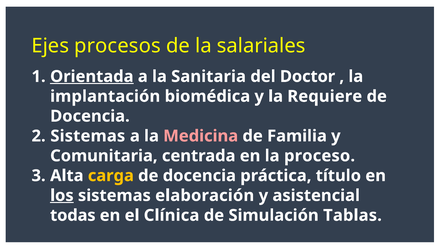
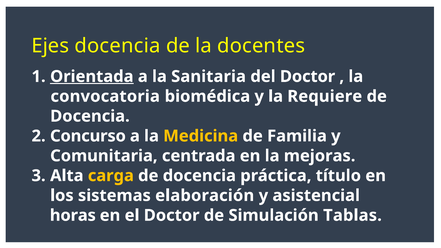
Ejes procesos: procesos -> docencia
salariales: salariales -> docentes
implantación: implantación -> convocatoria
Sistemas at (88, 136): Sistemas -> Concurso
Medicina colour: pink -> yellow
proceso: proceso -> mejoras
los underline: present -> none
todas: todas -> horas
el Clínica: Clínica -> Doctor
